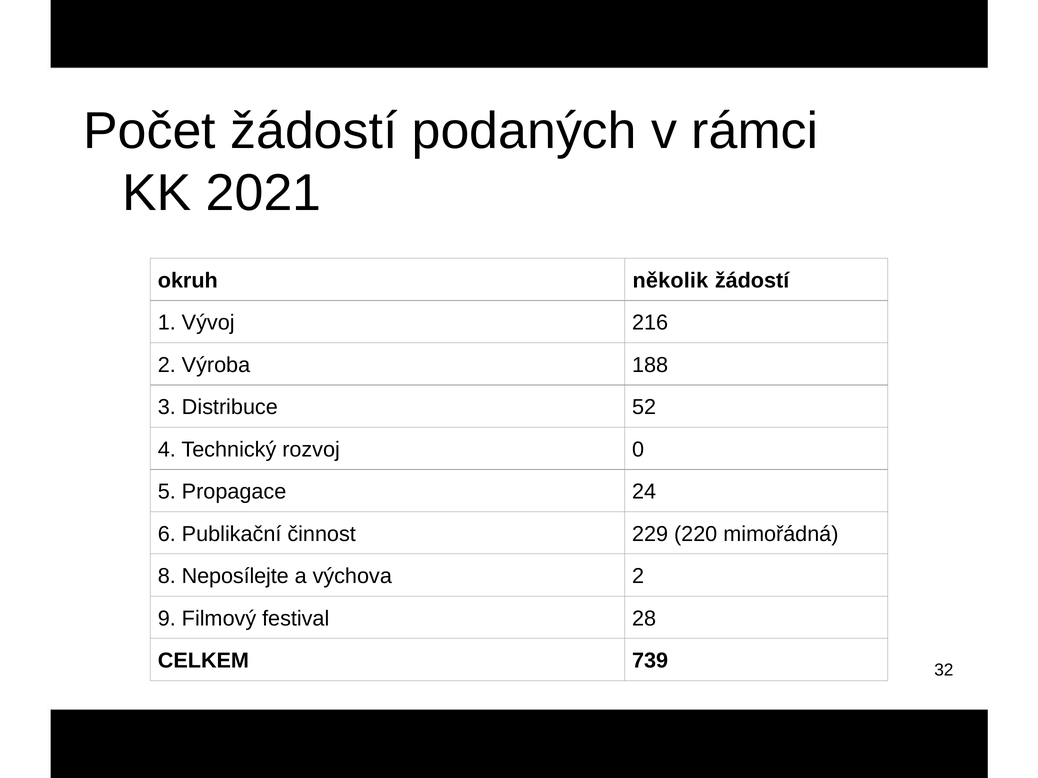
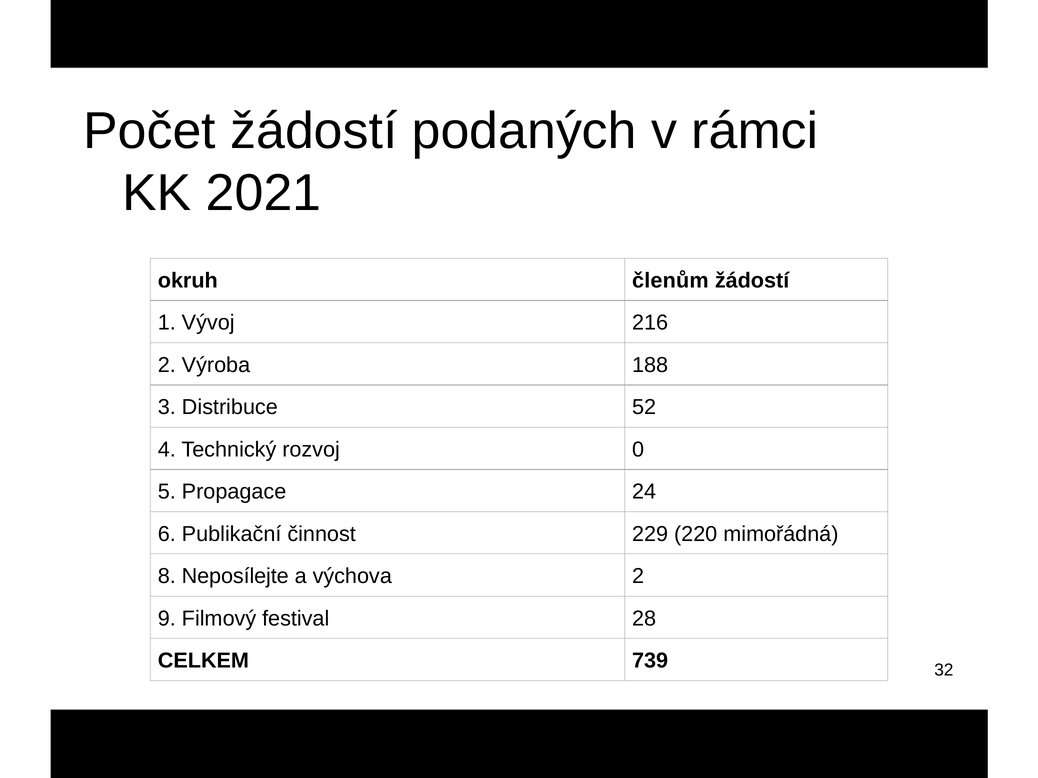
několik: několik -> členům
